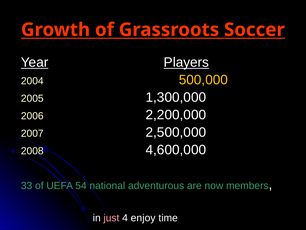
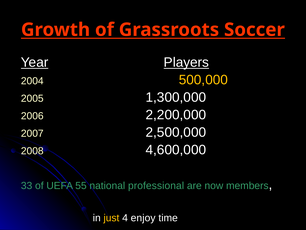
54: 54 -> 55
adventurous: adventurous -> professional
just colour: pink -> yellow
